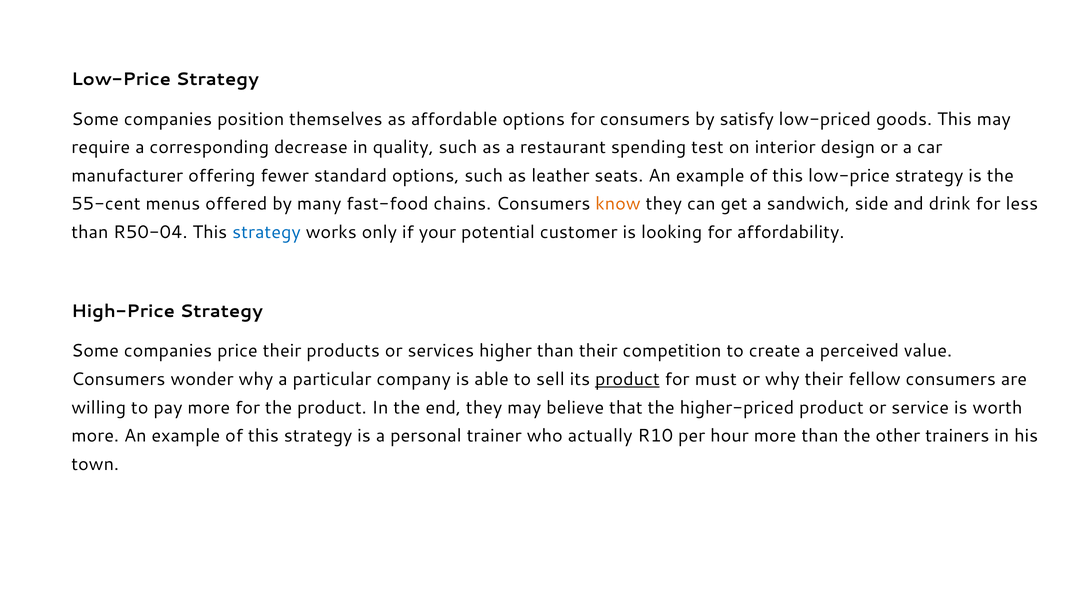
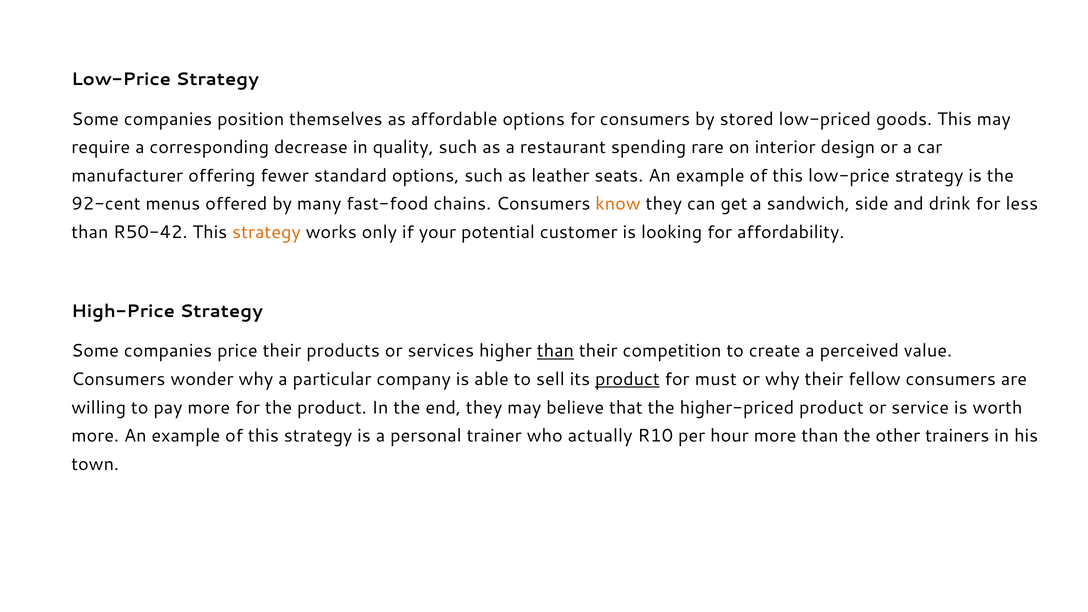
satisfy: satisfy -> stored
test: test -> rare
55-cent: 55-cent -> 92-cent
R50-04: R50-04 -> R50-42
strategy at (267, 232) colour: blue -> orange
than at (555, 351) underline: none -> present
